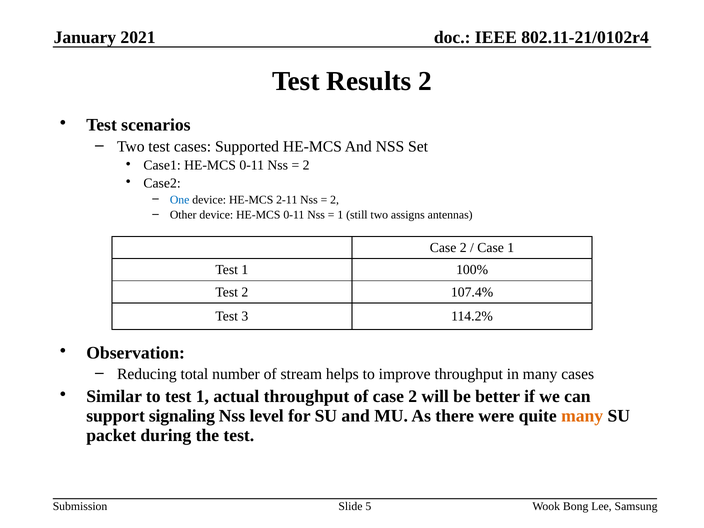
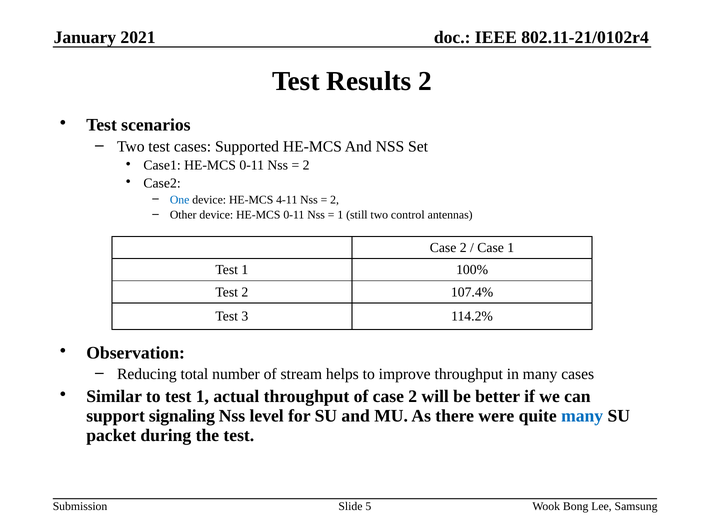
2-11: 2-11 -> 4-11
assigns: assigns -> control
many at (582, 416) colour: orange -> blue
